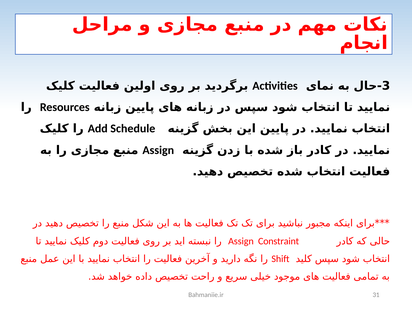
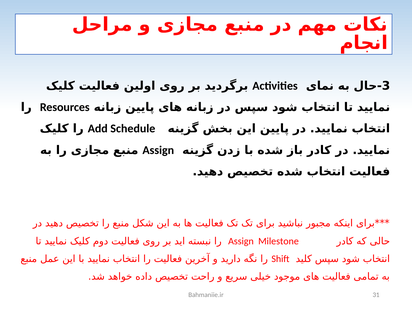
Constraint: Constraint -> Milestone
